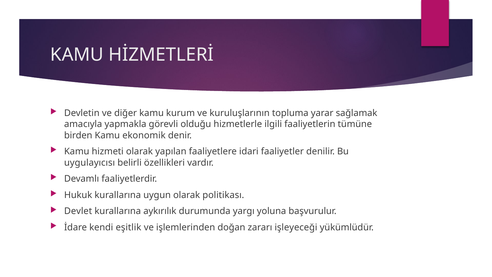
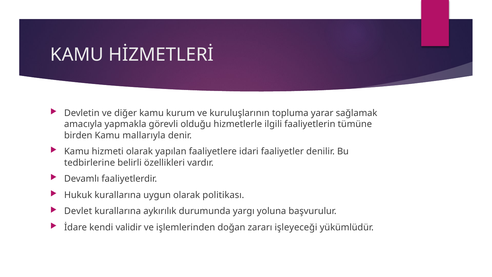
ekonomik: ekonomik -> mallarıyla
uygulayıcısı: uygulayıcısı -> tedbirlerine
eşitlik: eşitlik -> validir
